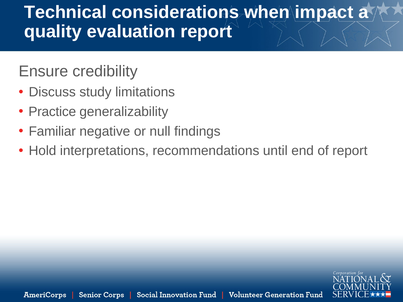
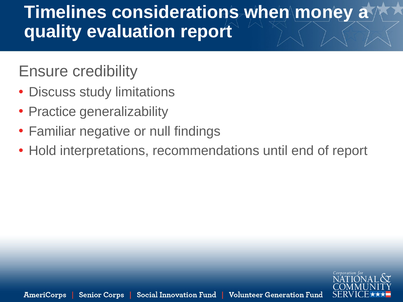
Technical: Technical -> Timelines
impact: impact -> money
